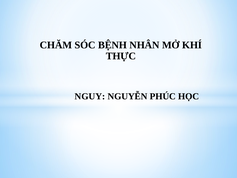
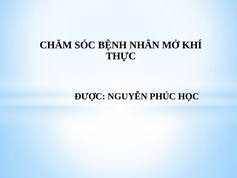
NGUY: NGUY -> ĐƯỢC
